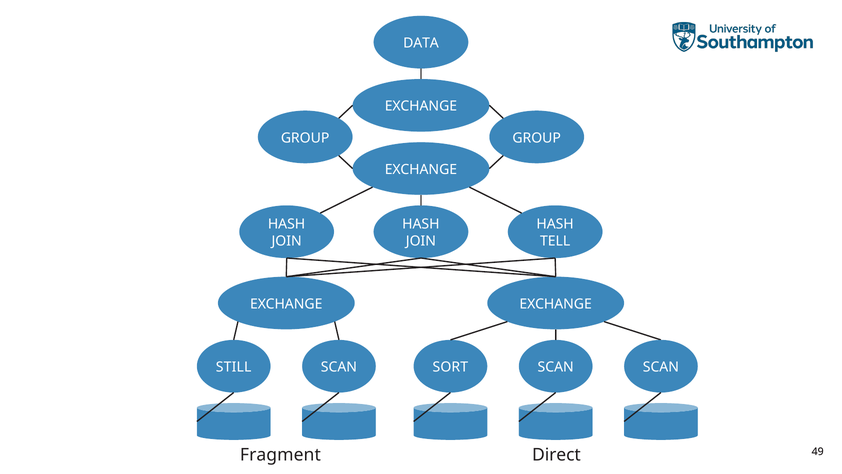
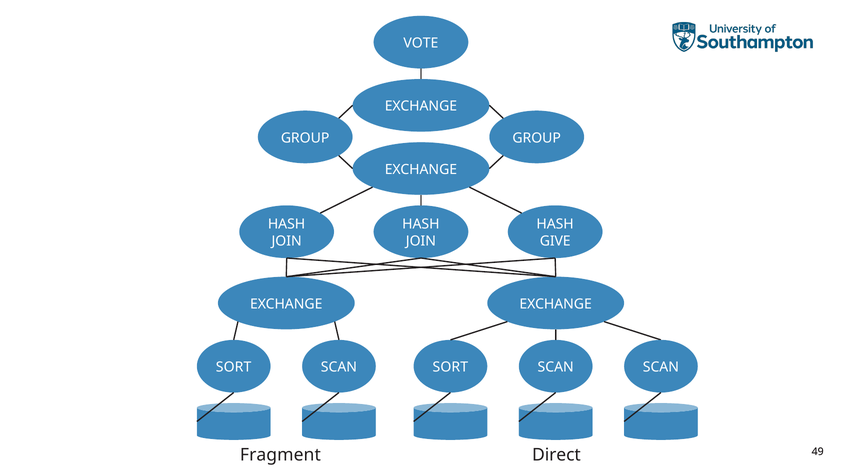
DATA: DATA -> VOTE
TELL: TELL -> GIVE
STILL at (234, 367): STILL -> SORT
